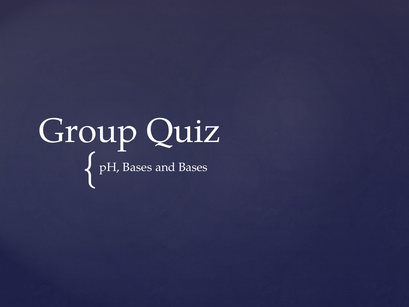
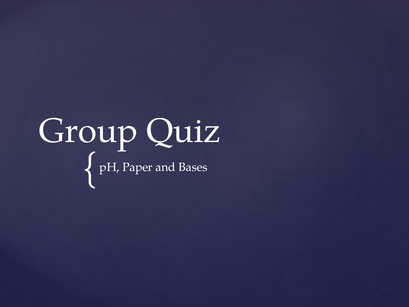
pH Bases: Bases -> Paper
